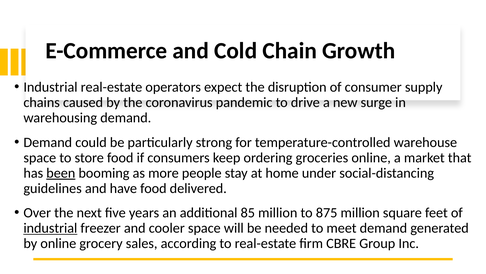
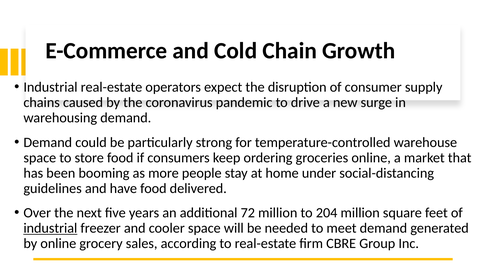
been underline: present -> none
85: 85 -> 72
875: 875 -> 204
